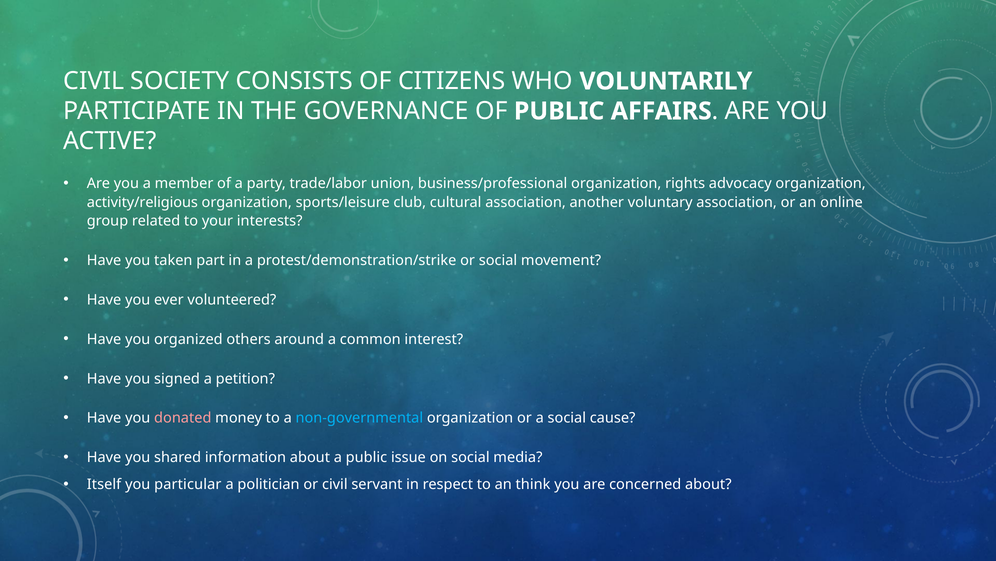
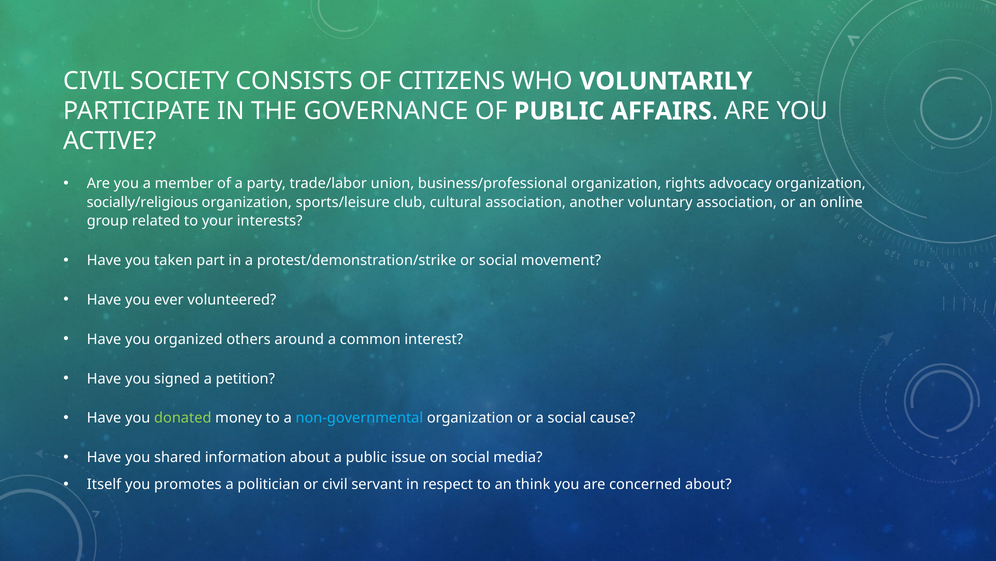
activity/religious: activity/religious -> socially/religious
donated colour: pink -> light green
particular: particular -> promotes
